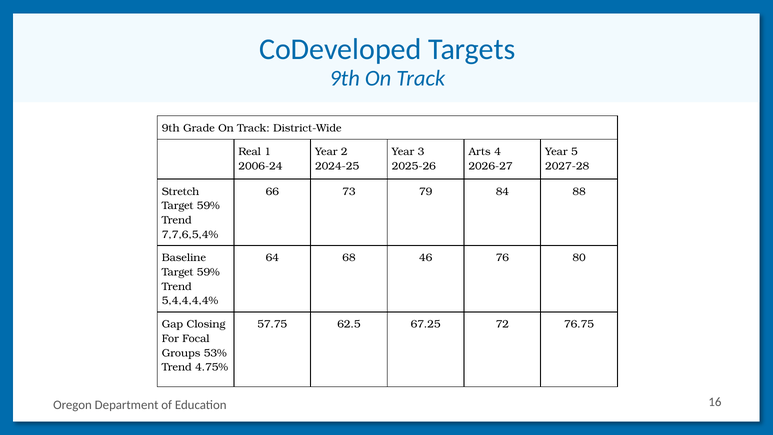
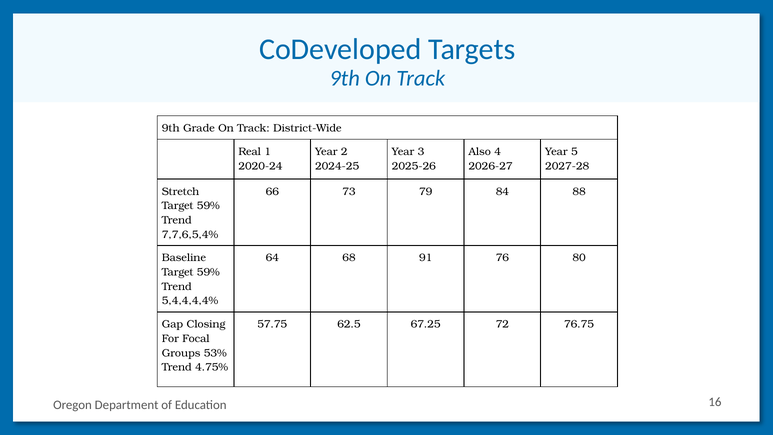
Arts: Arts -> Also
2006-24: 2006-24 -> 2020-24
46: 46 -> 91
